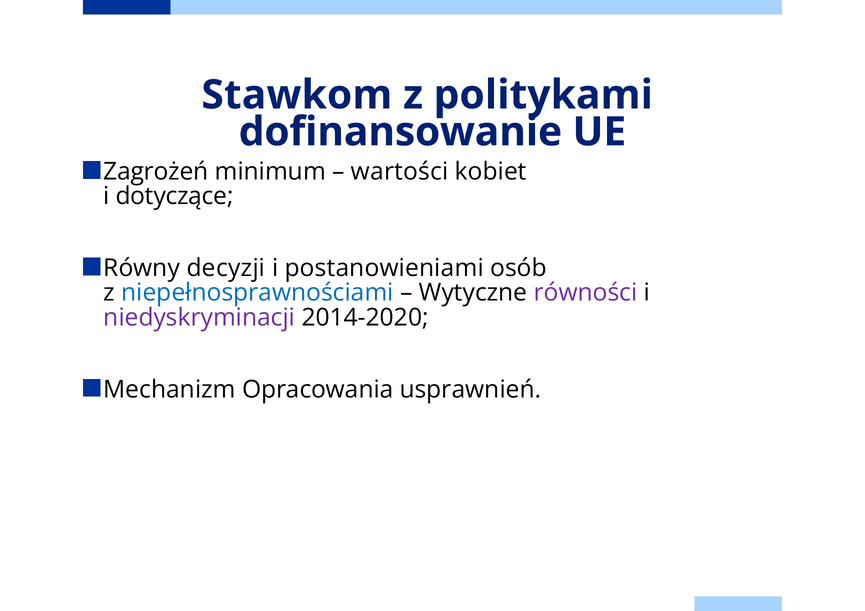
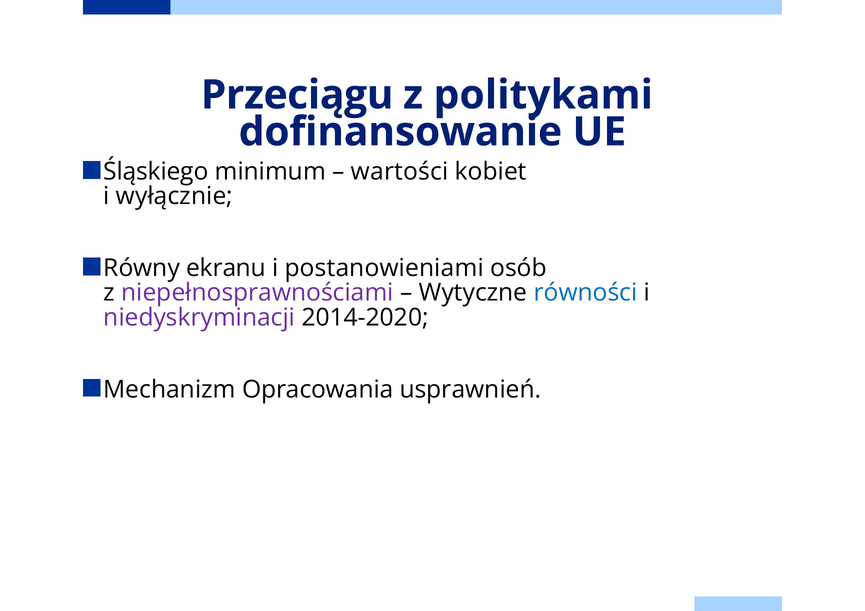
Stawkom: Stawkom -> Przeciągu
Zagrożeń: Zagrożeń -> Śląskiego
dotyczące: dotyczące -> wyłącznie
decyzji: decyzji -> ekranu
niepełnosprawnościami colour: blue -> purple
równości colour: purple -> blue
